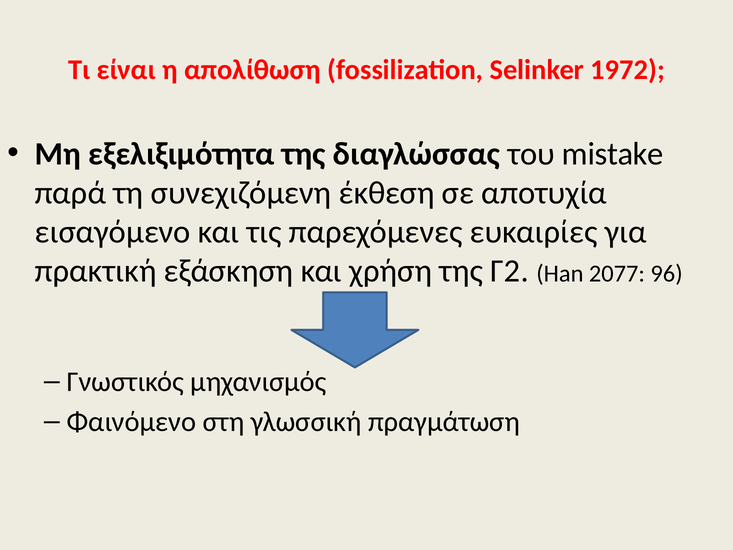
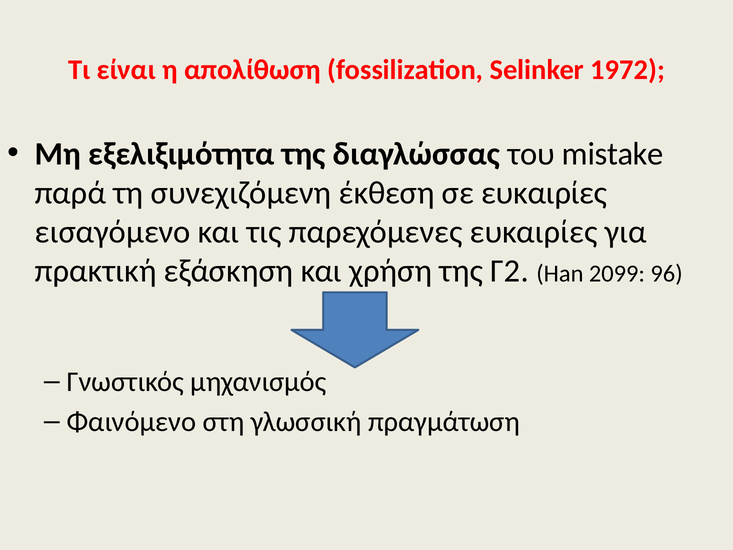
σε αποτυχία: αποτυχία -> ευκαιρίες
2077: 2077 -> 2099
